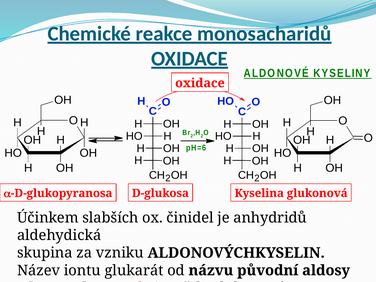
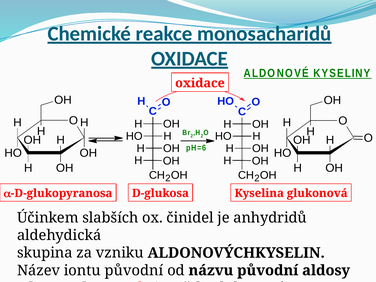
iontu glukarát: glukarát -> původní
